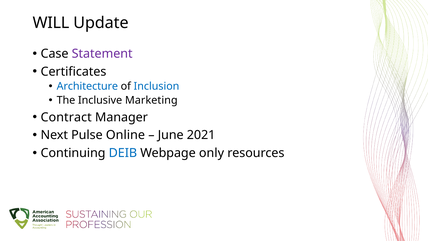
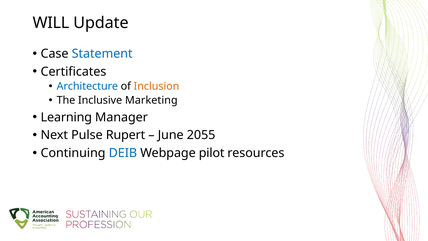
Statement colour: purple -> blue
Inclusion colour: blue -> orange
Contract: Contract -> Learning
Online: Online -> Rupert
2021: 2021 -> 2055
only: only -> pilot
